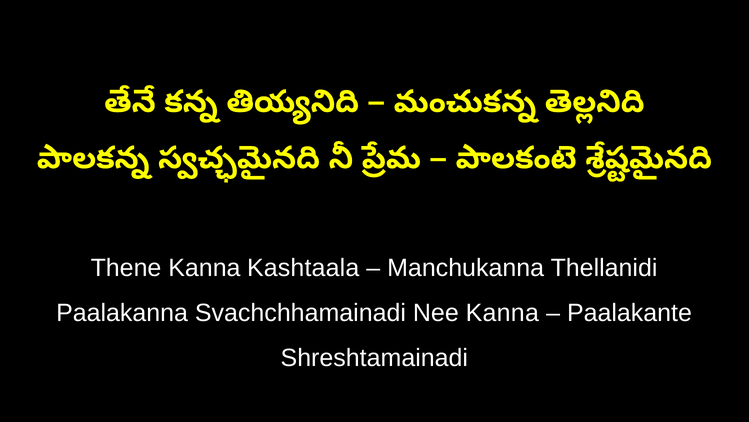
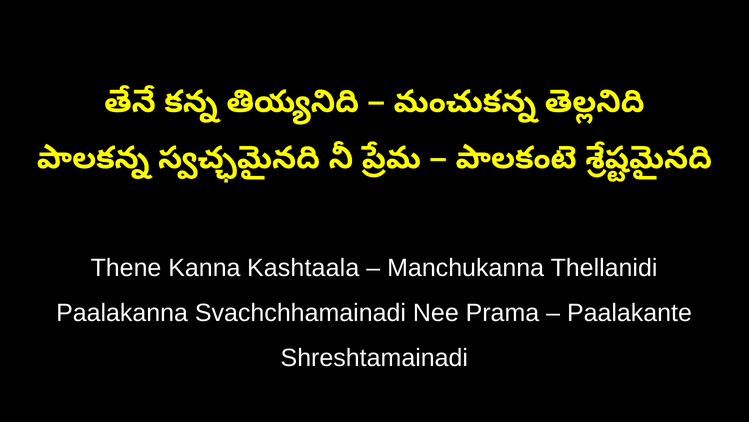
Nee Kanna: Kanna -> Prama
